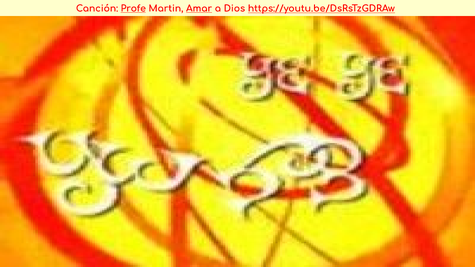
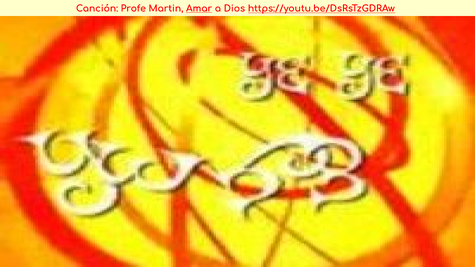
Profe underline: present -> none
